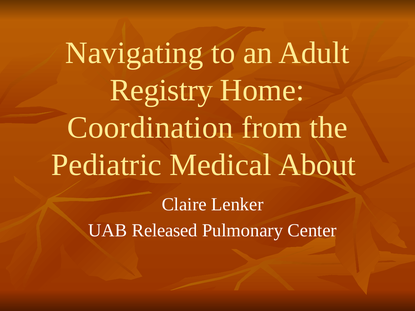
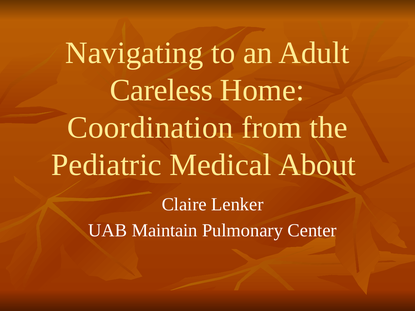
Registry: Registry -> Careless
Released: Released -> Maintain
